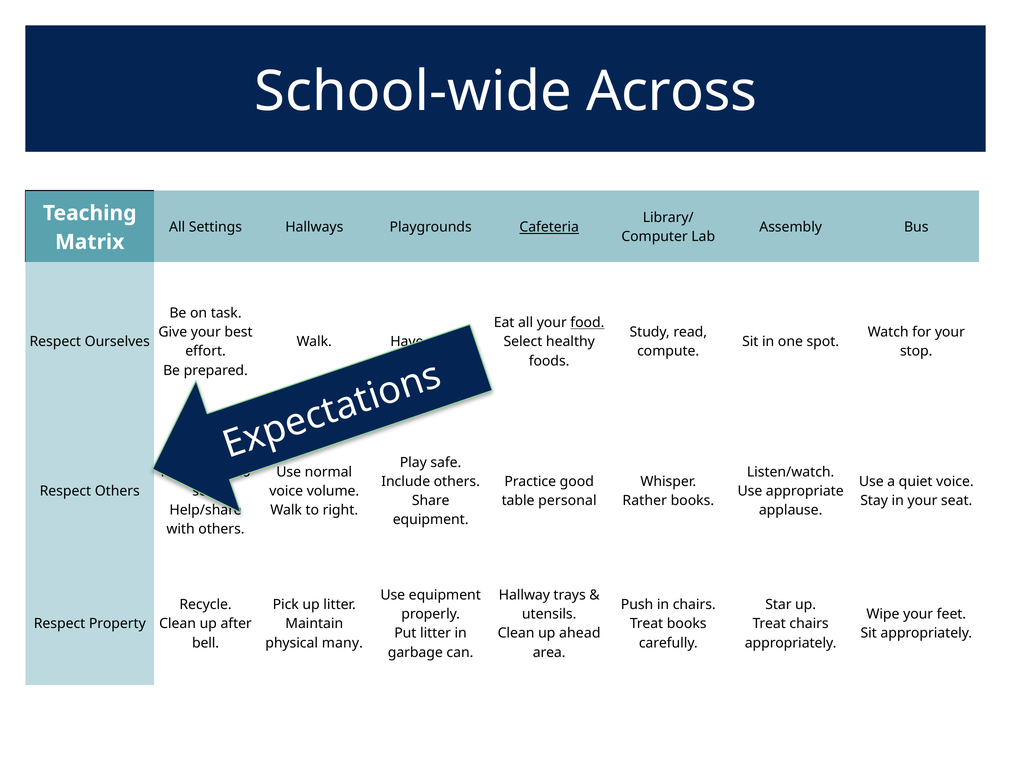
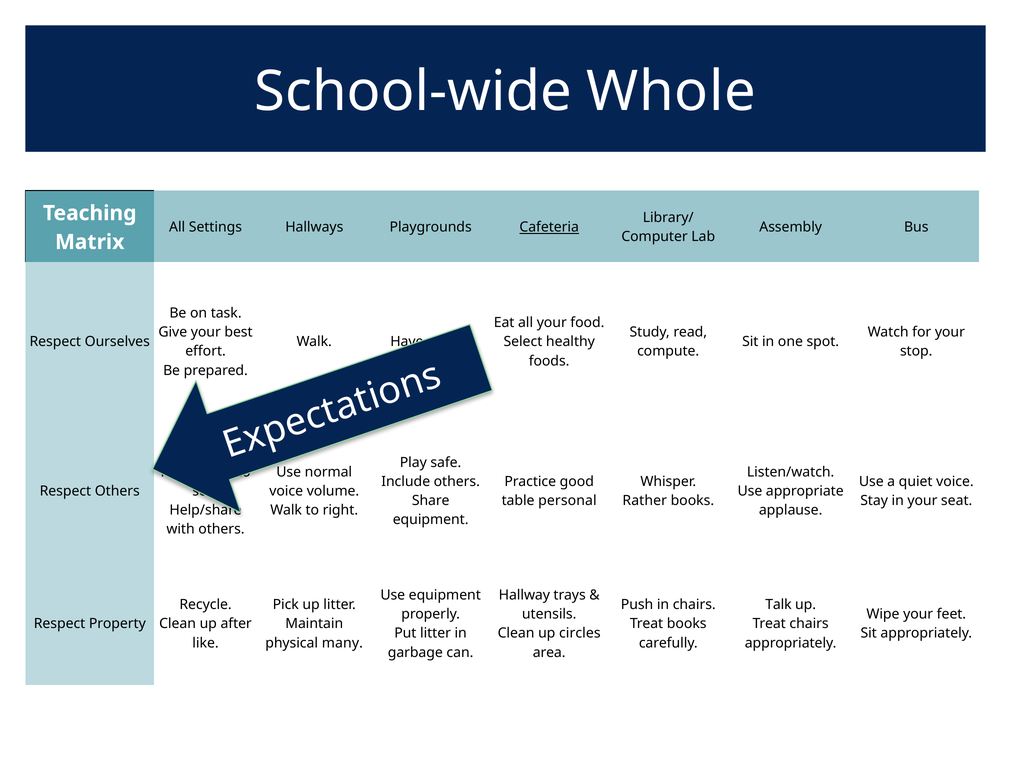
Across: Across -> Whole
food underline: present -> none
Star: Star -> Talk
ahead: ahead -> circles
bell: bell -> like
